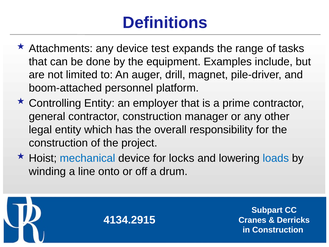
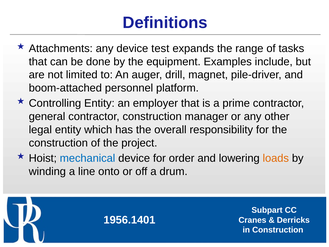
locks: locks -> order
loads colour: blue -> orange
4134.2915: 4134.2915 -> 1956.1401
